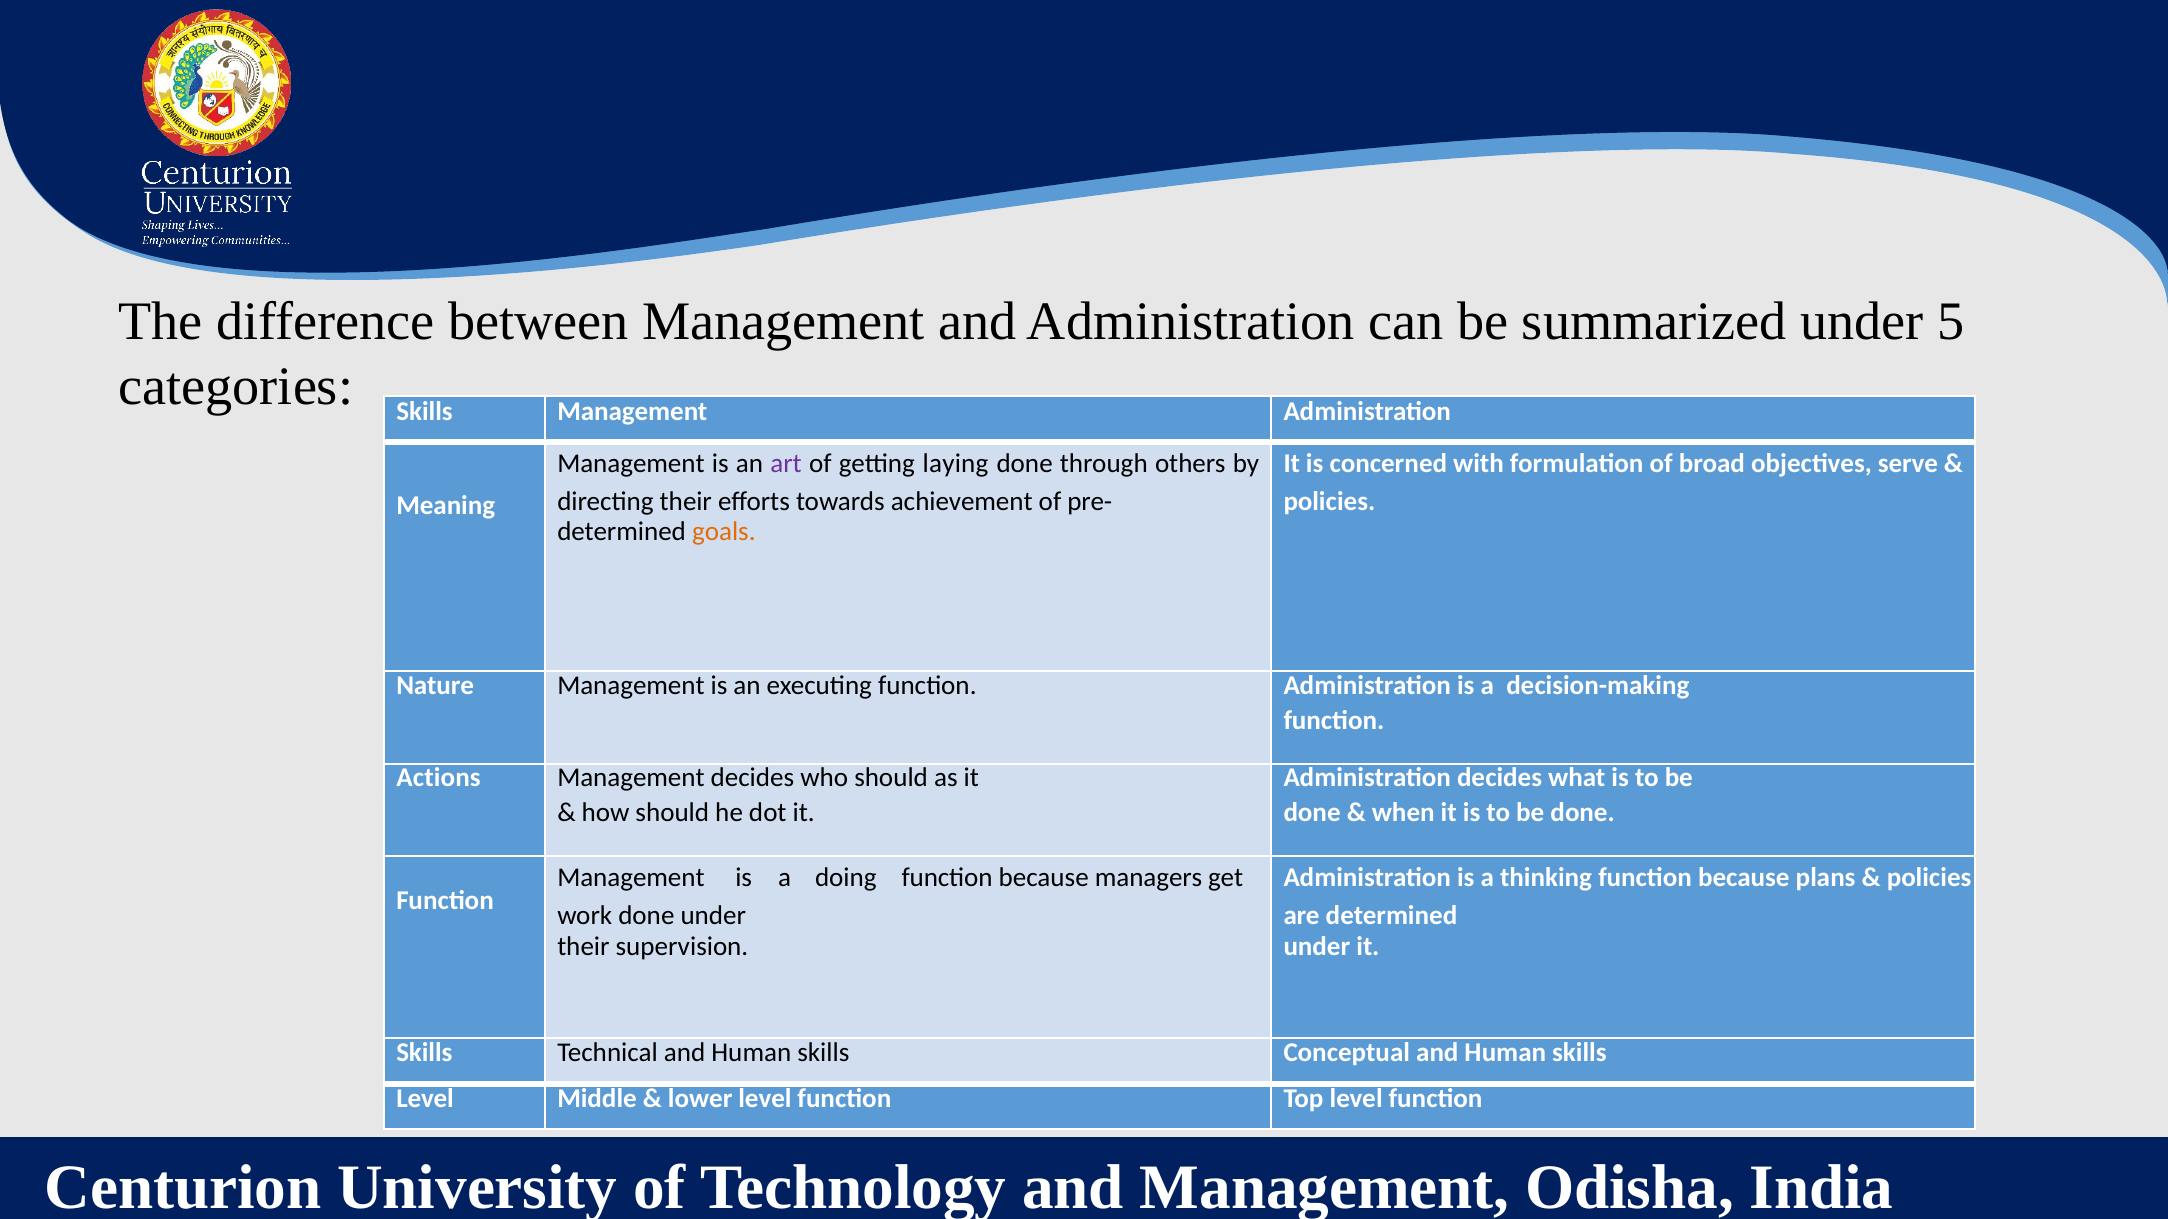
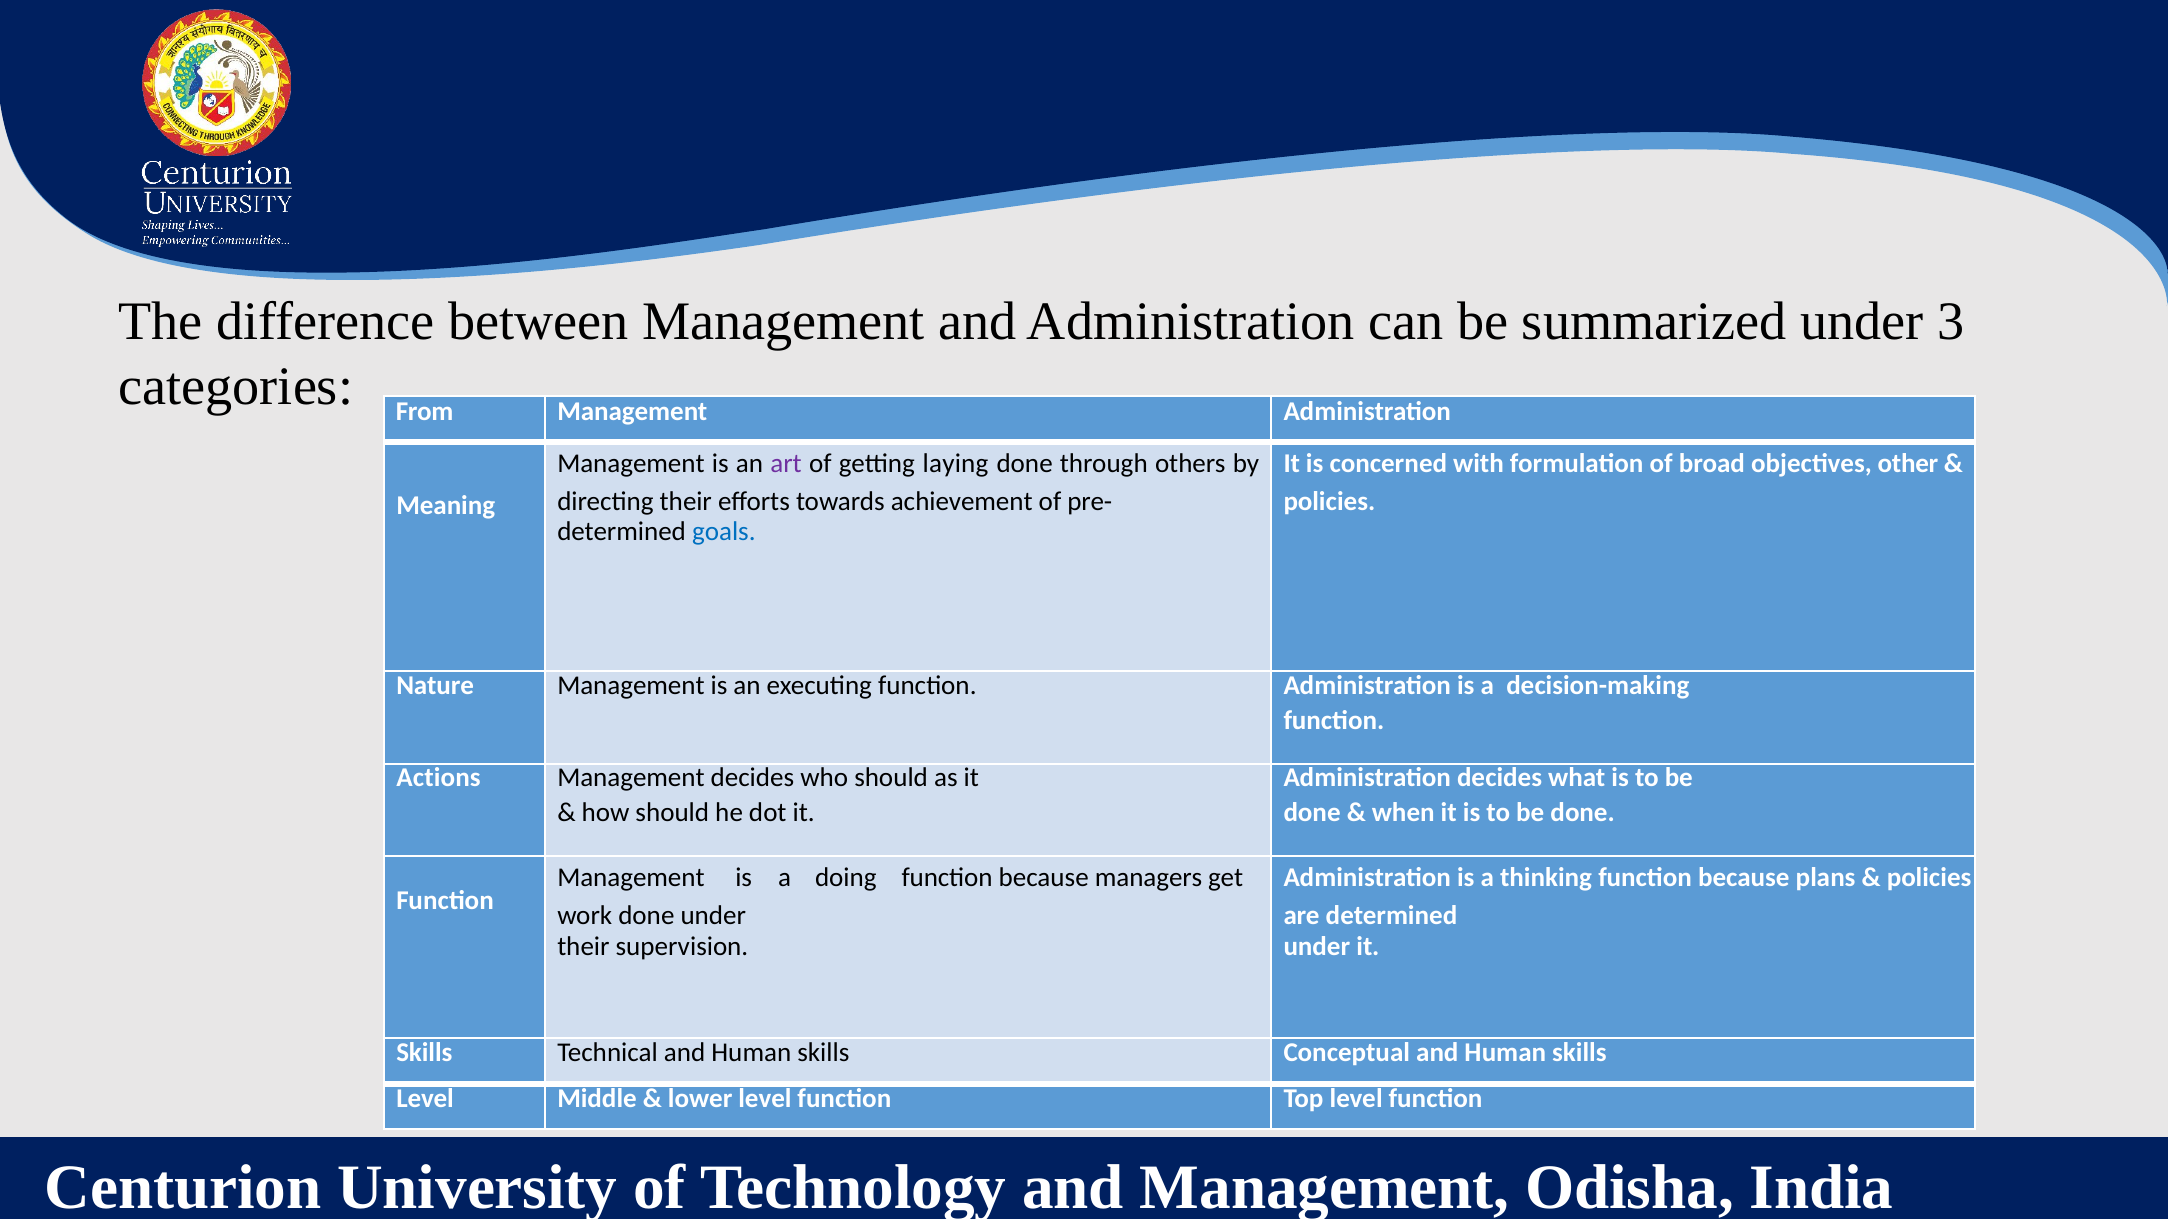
5: 5 -> 3
categories Skills: Skills -> From
serve: serve -> other
goals colour: orange -> blue
